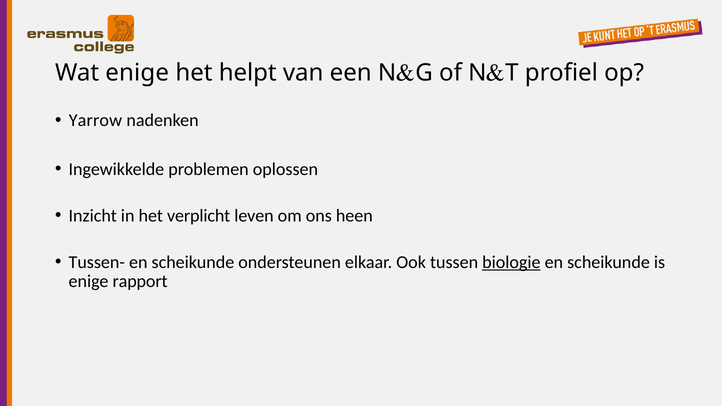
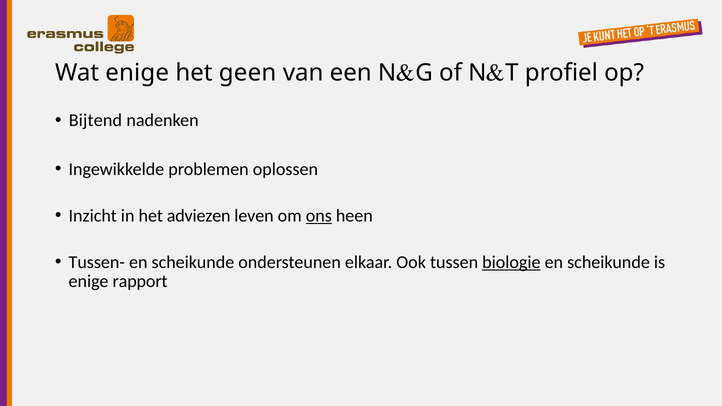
helpt: helpt -> geen
Yarrow: Yarrow -> Bijtend
verplicht: verplicht -> adviezen
ons underline: none -> present
